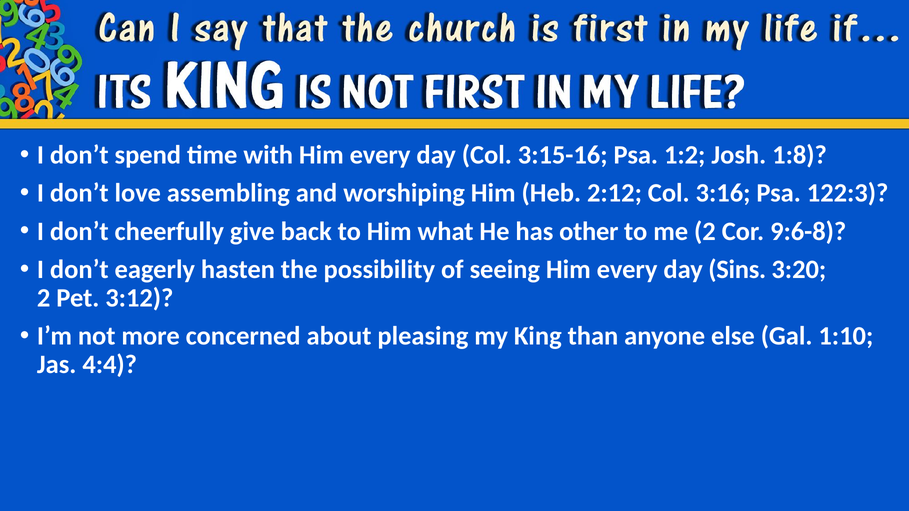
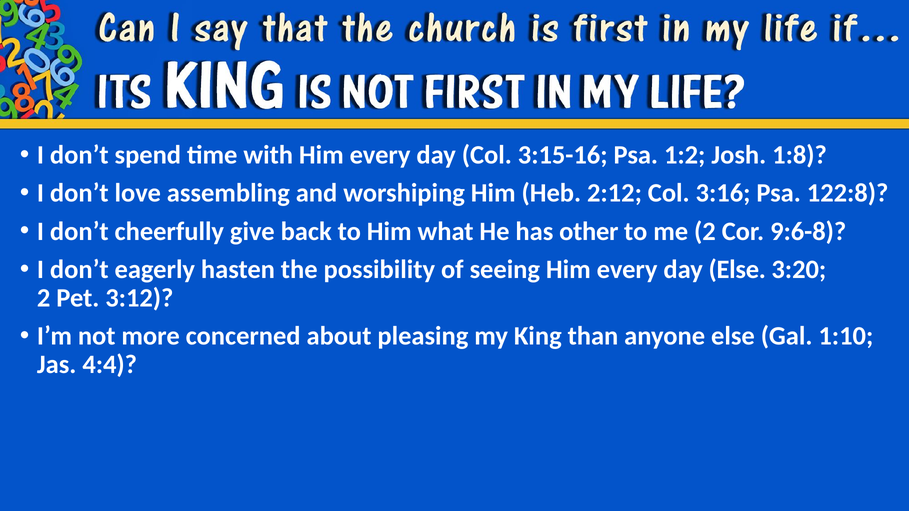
122:3: 122:3 -> 122:8
day Sins: Sins -> Else
